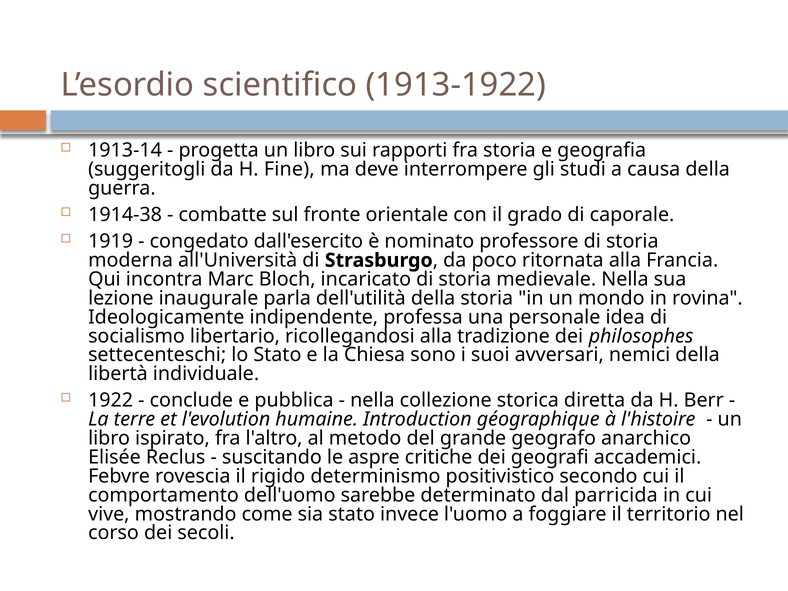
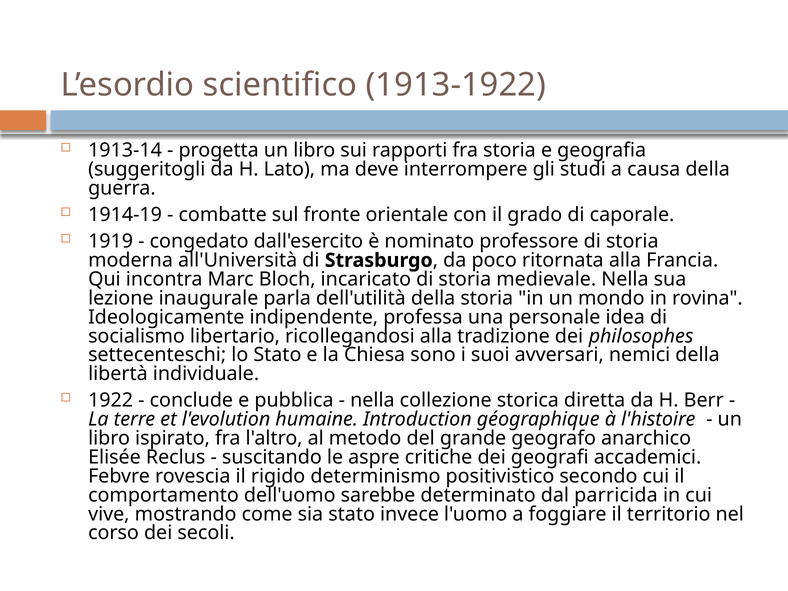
Fine: Fine -> Lato
1914-38: 1914-38 -> 1914-19
